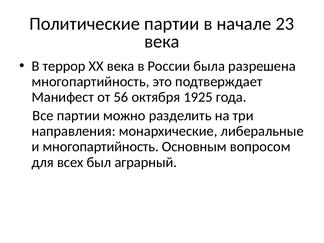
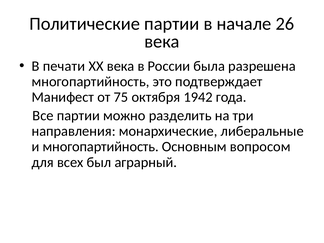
23: 23 -> 26
террор: террор -> печати
56: 56 -> 75
1925: 1925 -> 1942
